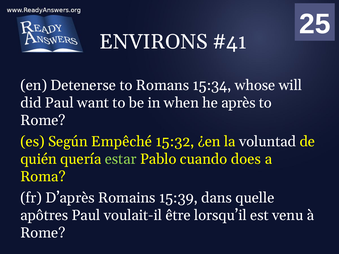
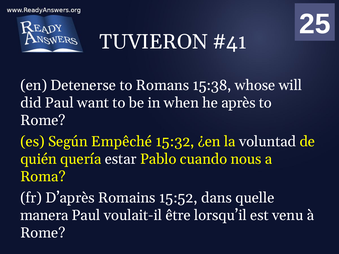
ENVIRONS: ENVIRONS -> TUVIERON
15:34: 15:34 -> 15:38
estar colour: light green -> white
does: does -> nous
15:39: 15:39 -> 15:52
apôtres: apôtres -> manera
